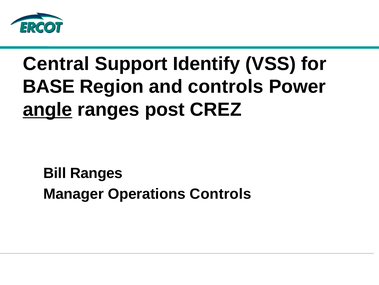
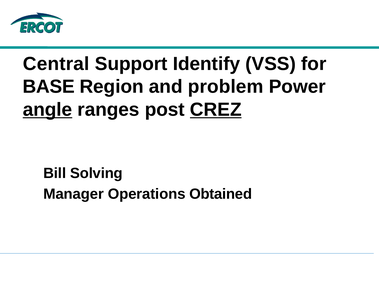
and controls: controls -> problem
CREZ underline: none -> present
Bill Ranges: Ranges -> Solving
Operations Controls: Controls -> Obtained
